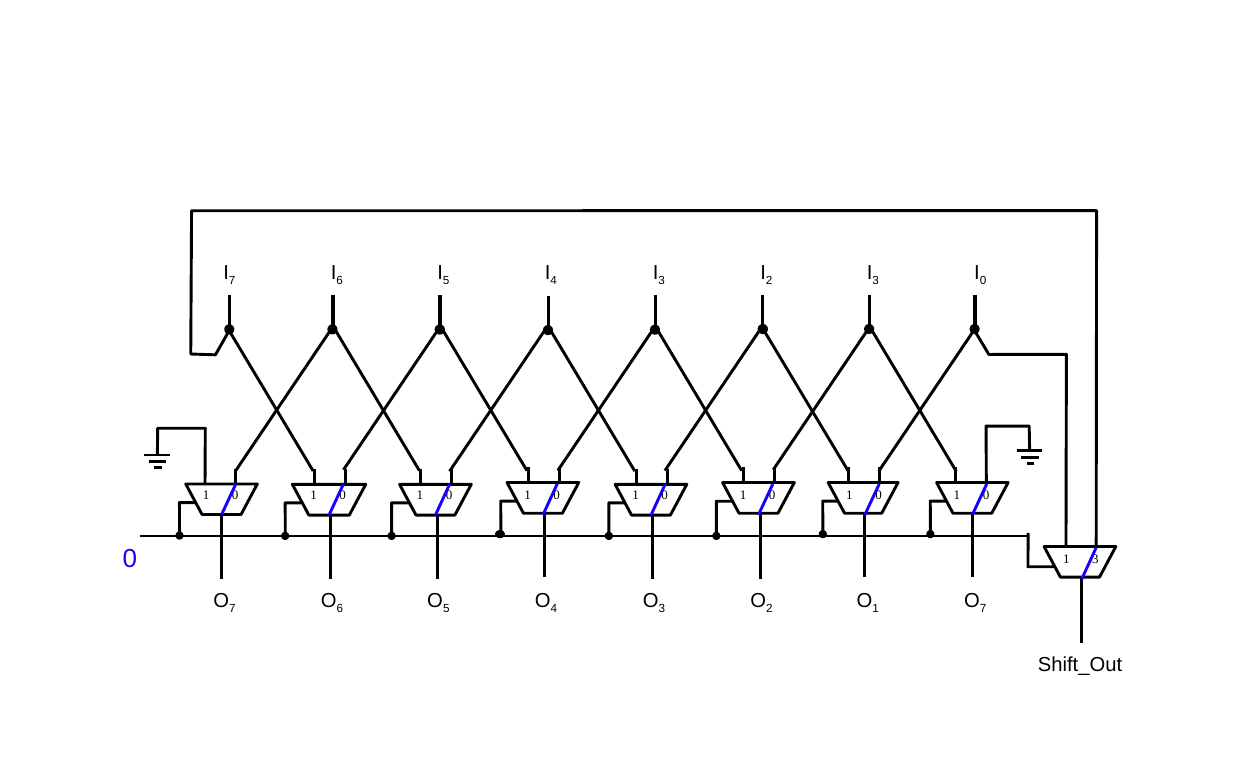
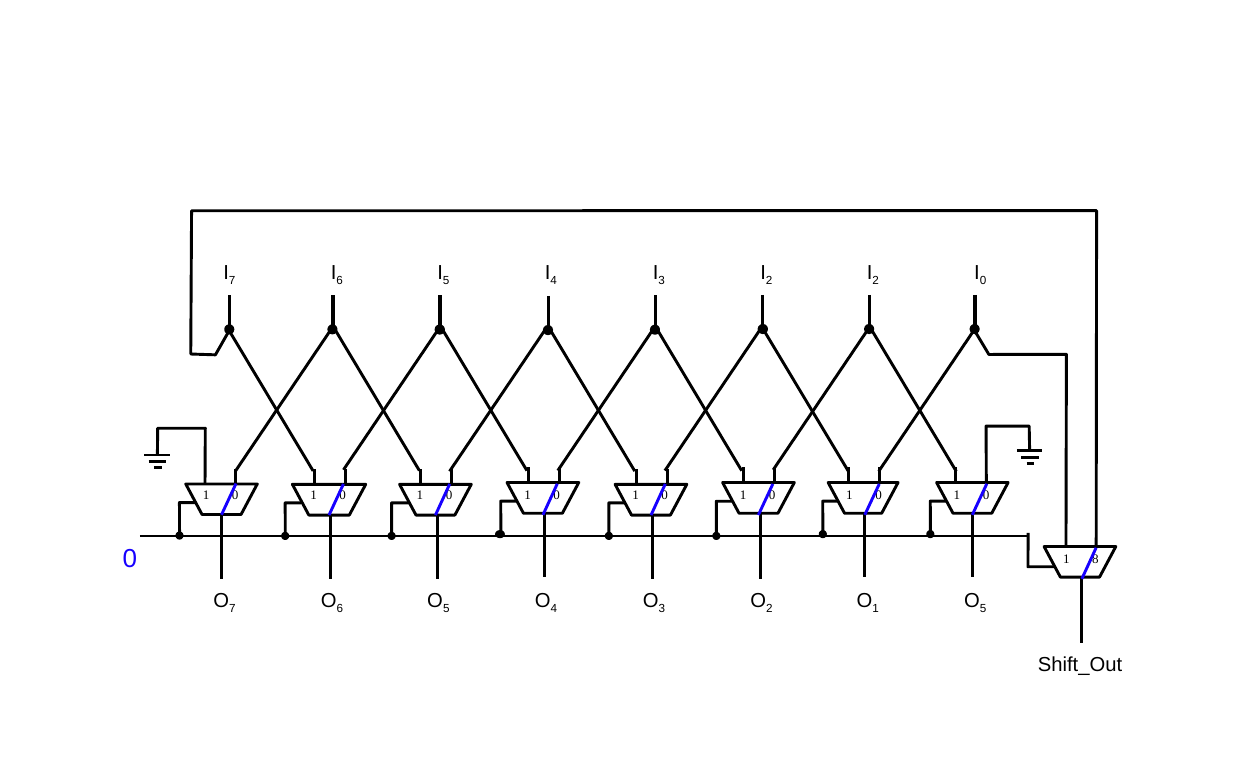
3 at (876, 280): 3 -> 2
1 3: 3 -> 8
7 at (983, 609): 7 -> 5
